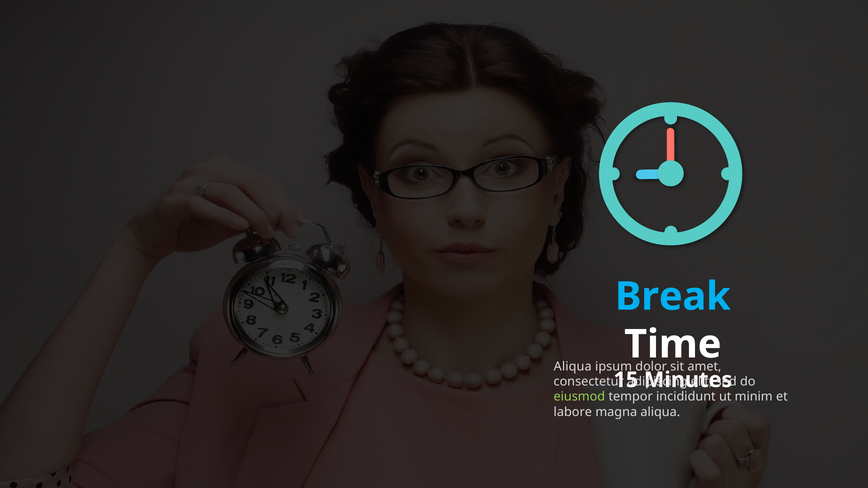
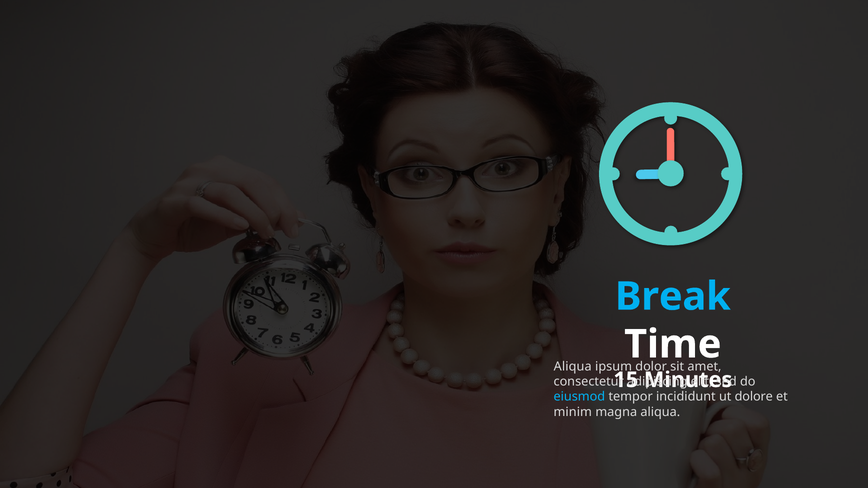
eiusmod colour: light green -> light blue
minim: minim -> dolore
labore: labore -> minim
